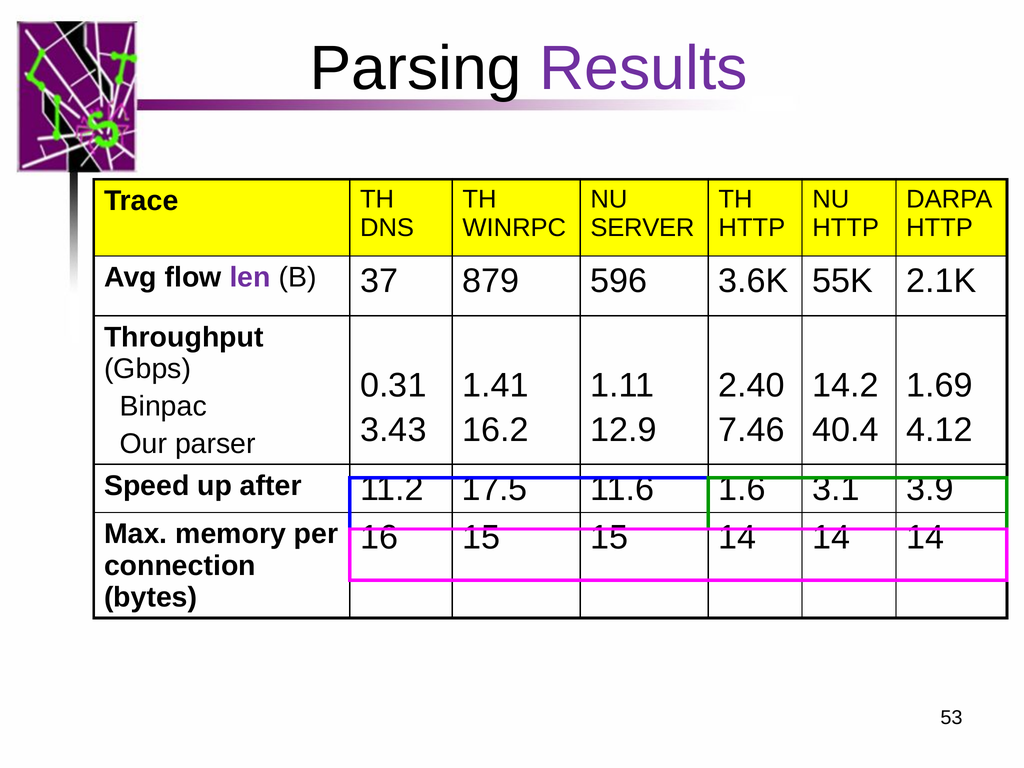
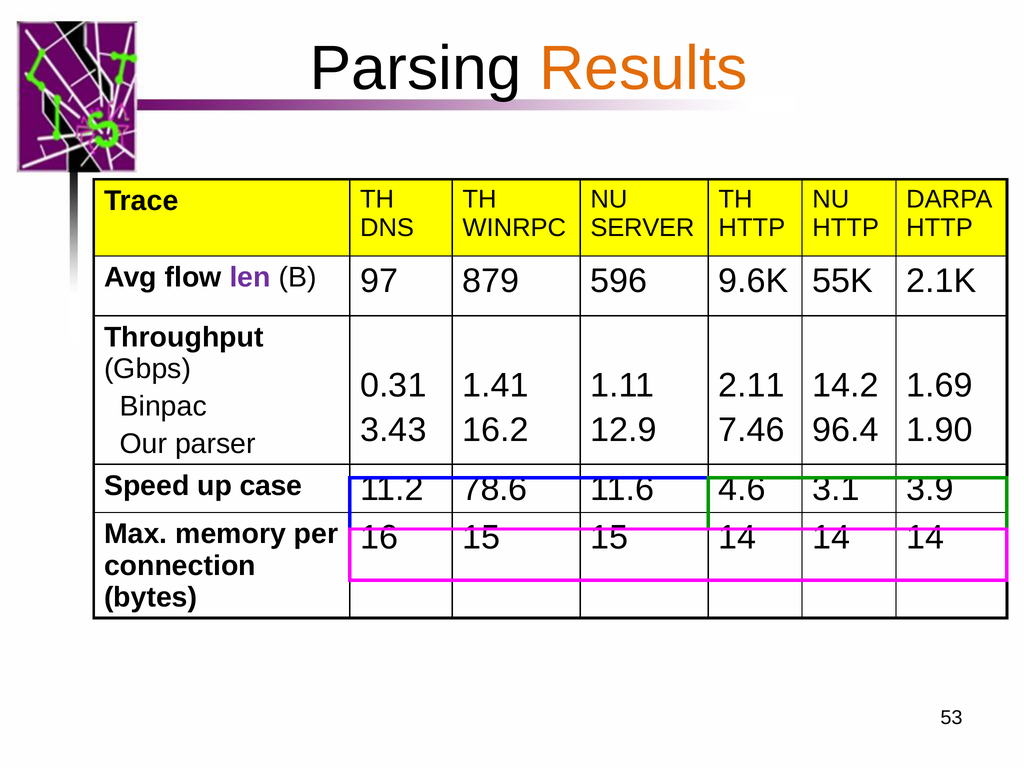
Results colour: purple -> orange
37: 37 -> 97
3.6K: 3.6K -> 9.6K
2.40: 2.40 -> 2.11
40.4: 40.4 -> 96.4
4.12: 4.12 -> 1.90
after: after -> case
17.5: 17.5 -> 78.6
1.6: 1.6 -> 4.6
